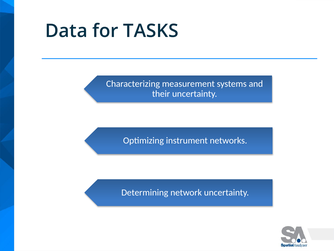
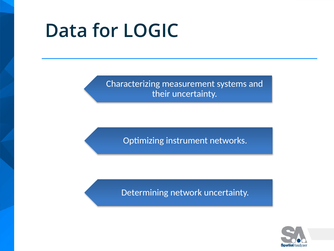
TASKS: TASKS -> LOGIC
